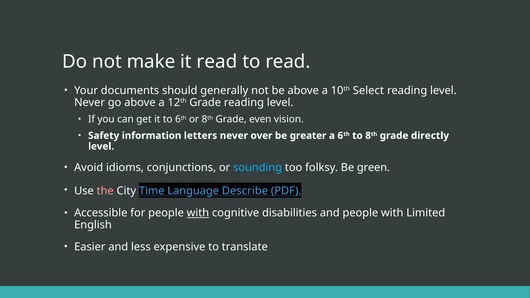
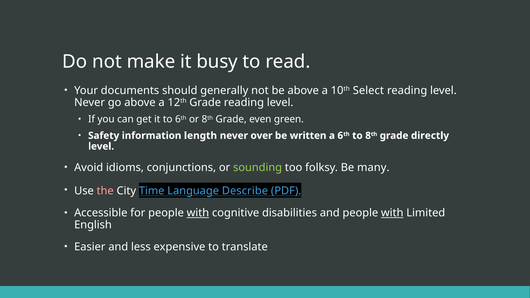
it read: read -> busy
vision: vision -> green
letters: letters -> length
greater: greater -> written
sounding colour: light blue -> light green
green: green -> many
with at (392, 213) underline: none -> present
